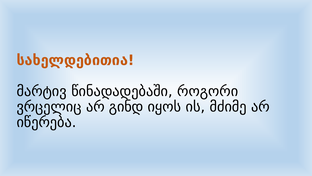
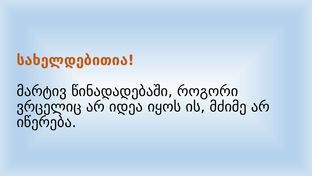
გინდ: გინდ -> იდეა
